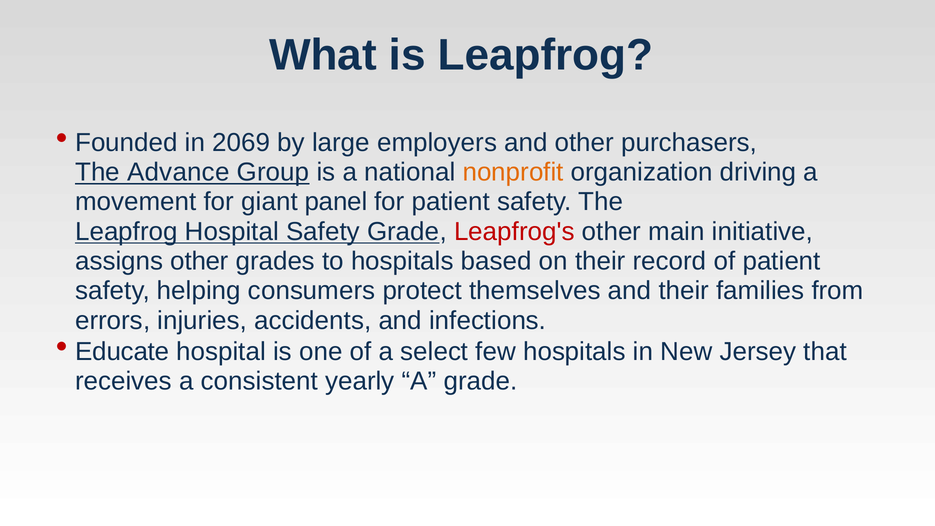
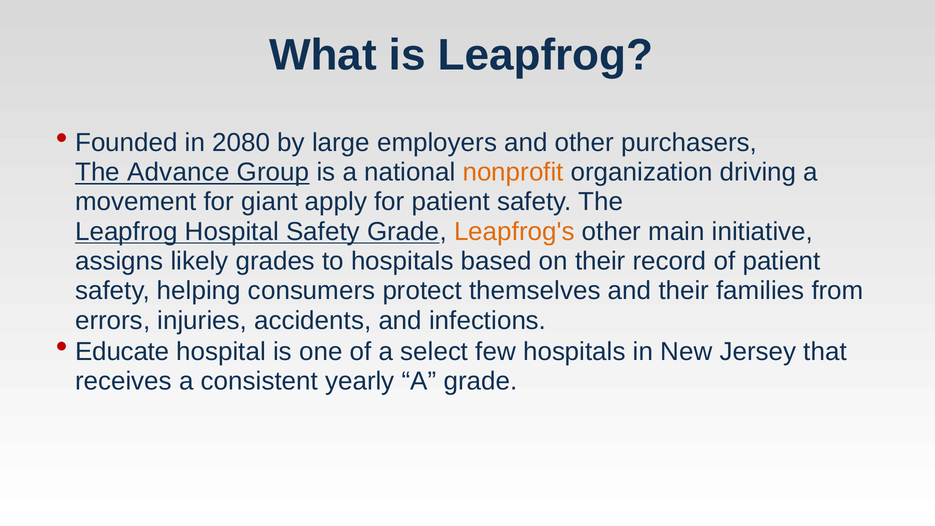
2069: 2069 -> 2080
panel: panel -> apply
Leapfrog's colour: red -> orange
assigns other: other -> likely
